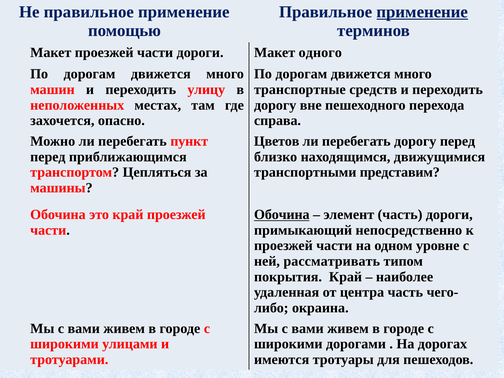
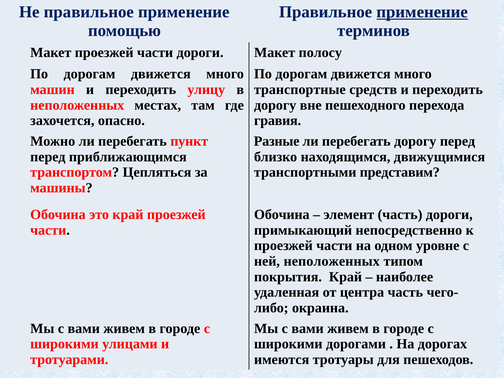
одного: одного -> полосу
справа: справа -> гравия
Цветов: Цветов -> Разные
Обочина at (282, 215) underline: present -> none
ней рассматривать: рассматривать -> неположенных
